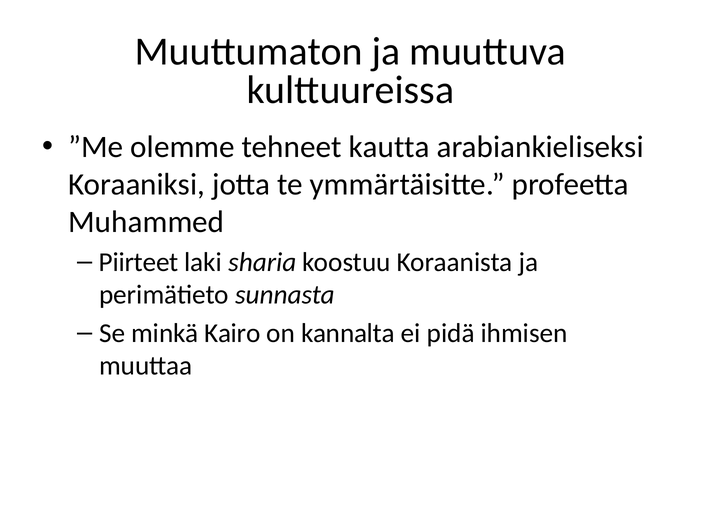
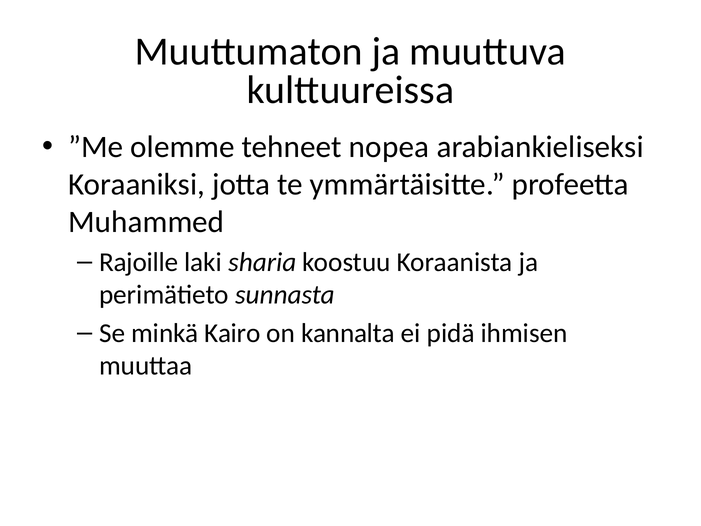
kautta: kautta -> nopea
Piirteet: Piirteet -> Rajoille
